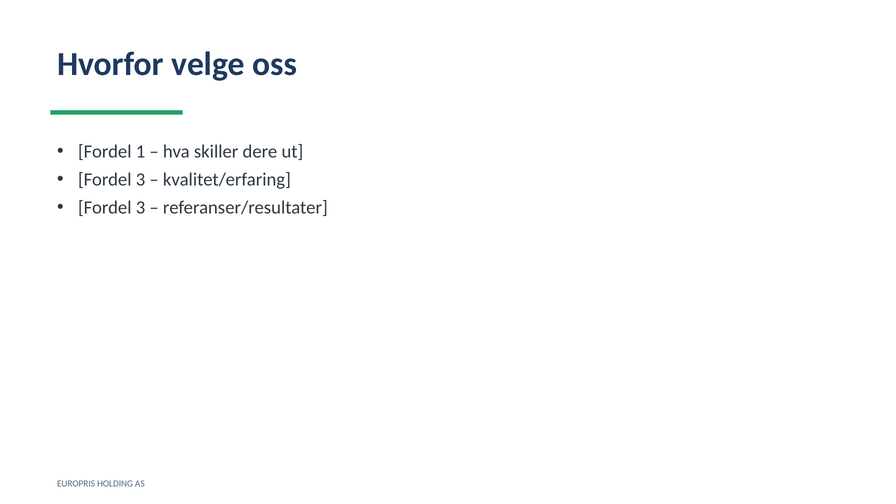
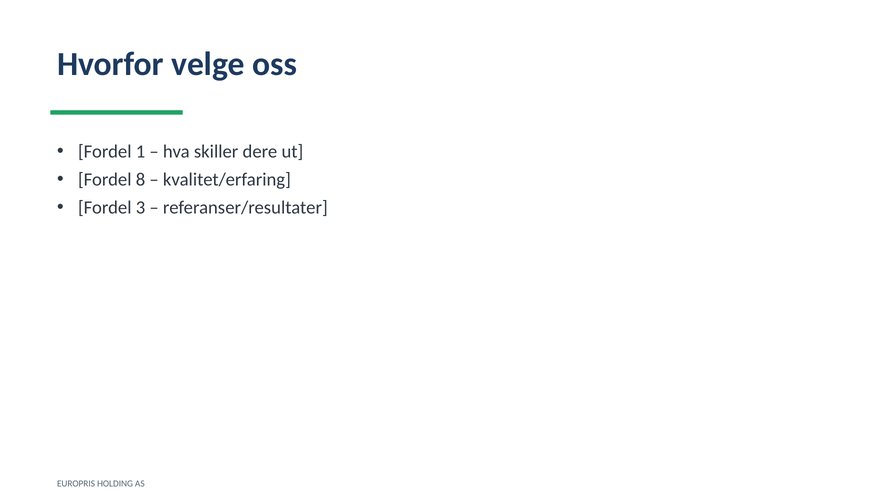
3 at (141, 180): 3 -> 8
